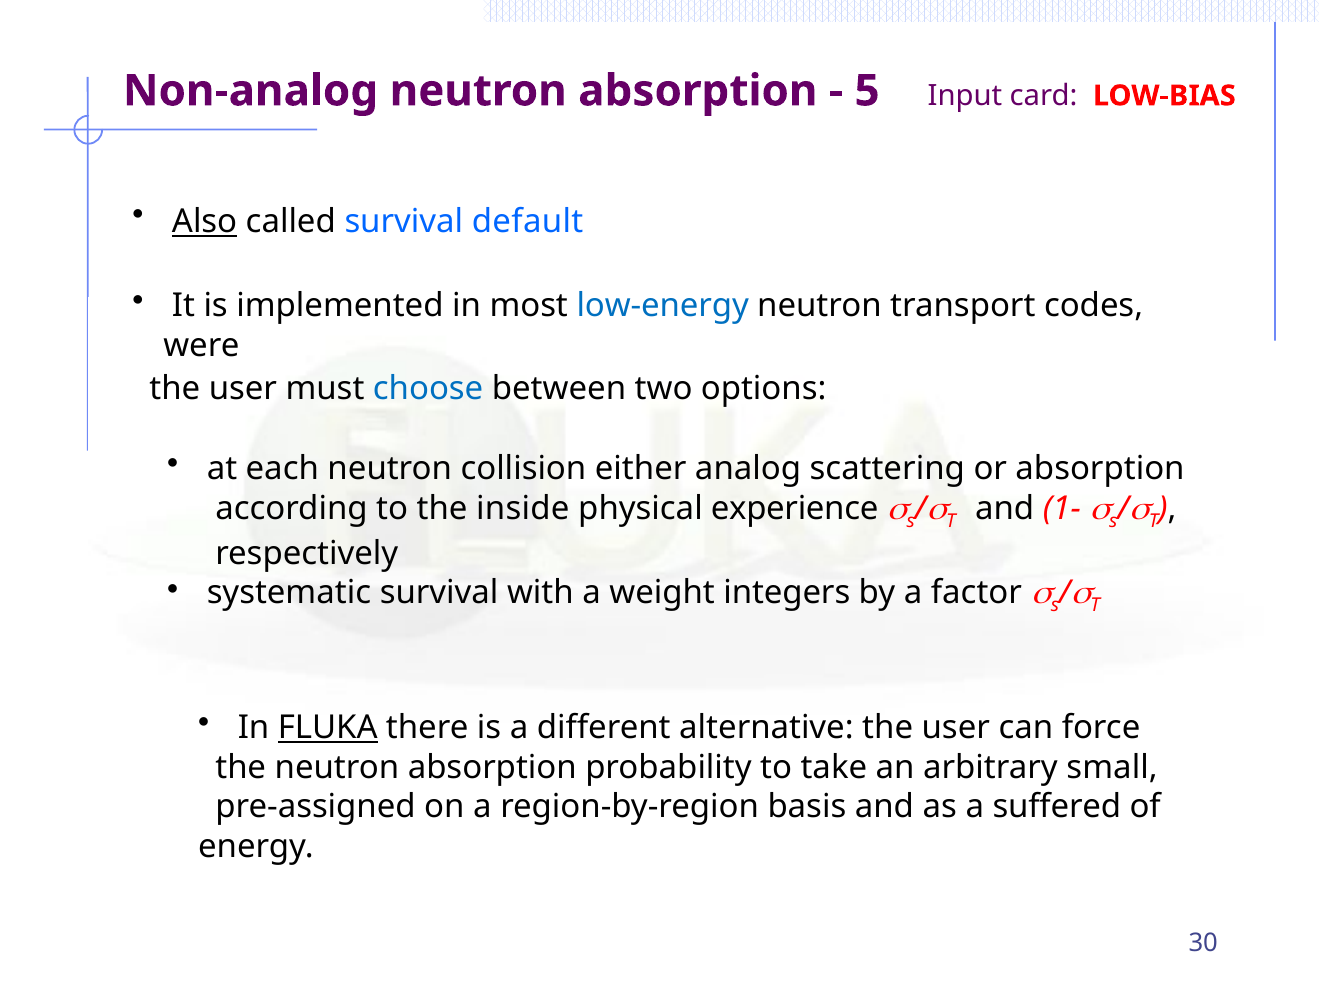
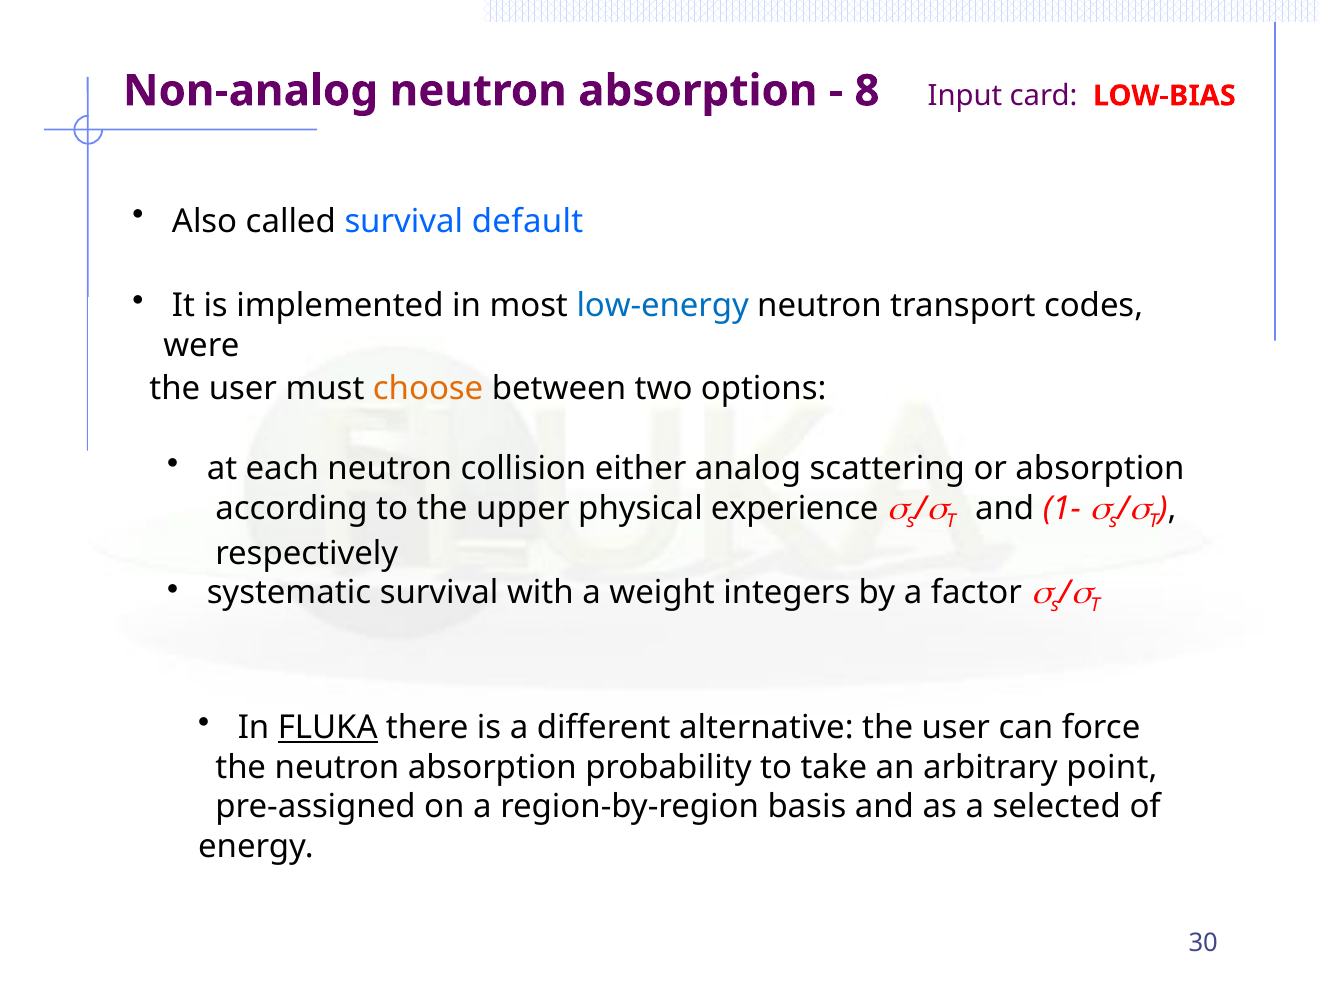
5: 5 -> 8
Also underline: present -> none
choose colour: blue -> orange
inside: inside -> upper
small: small -> point
suffered: suffered -> selected
